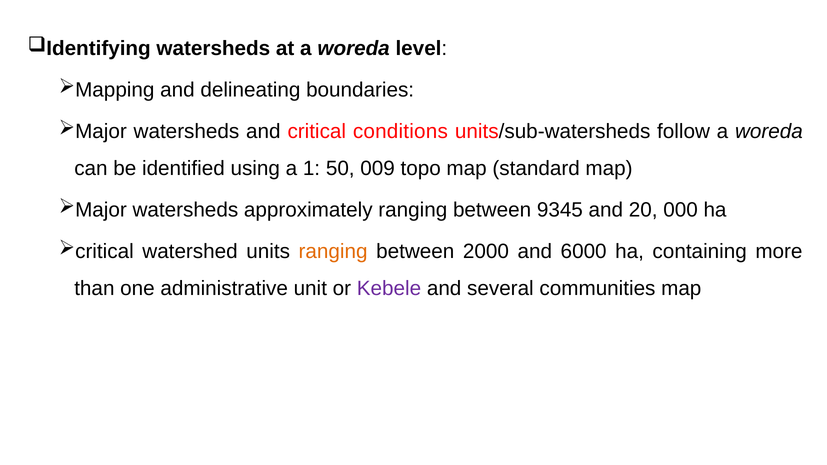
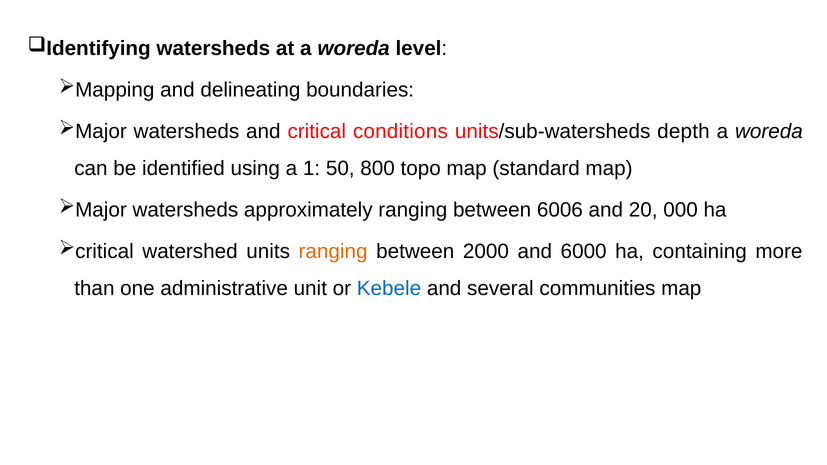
follow: follow -> depth
009: 009 -> 800
9345: 9345 -> 6006
Kebele colour: purple -> blue
